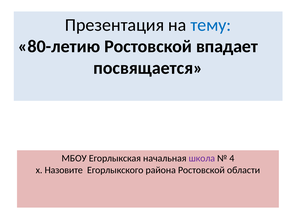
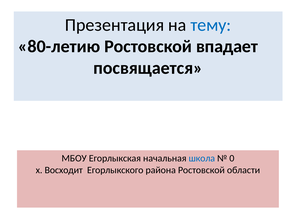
школа colour: purple -> blue
4: 4 -> 0
Назовите: Назовите -> Восходит
